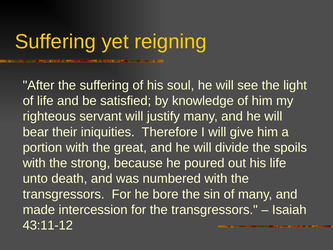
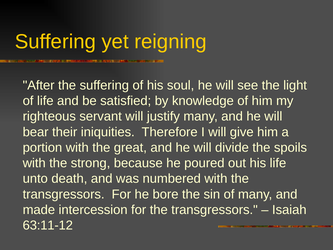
43:11-12: 43:11-12 -> 63:11-12
